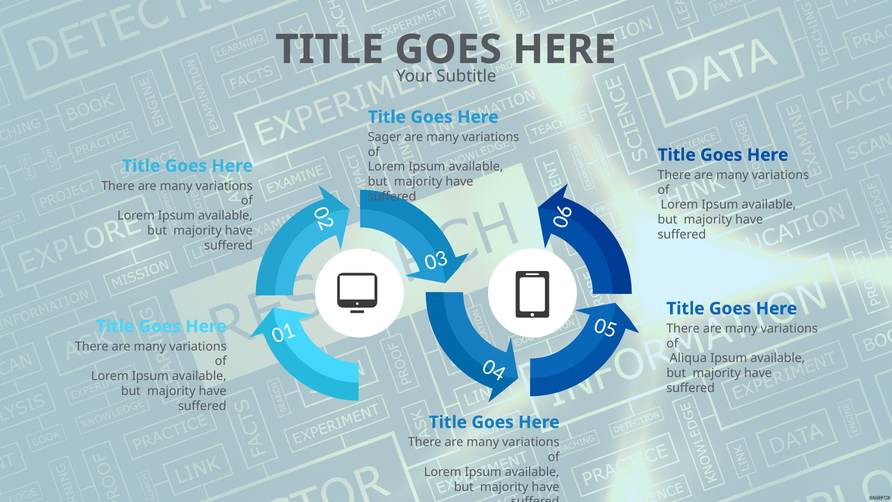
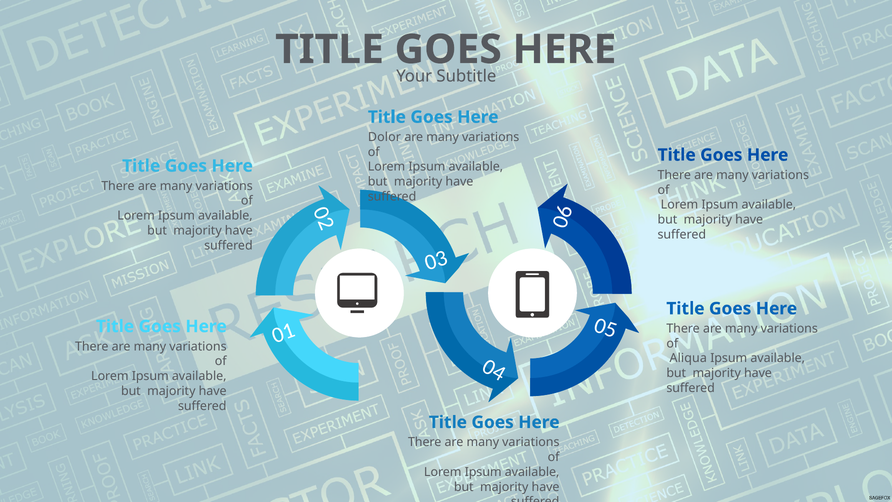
Sager: Sager -> Dolor
